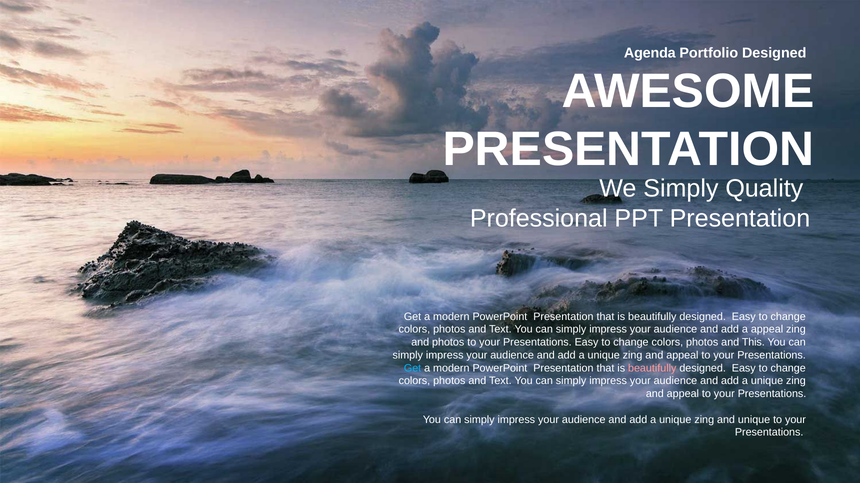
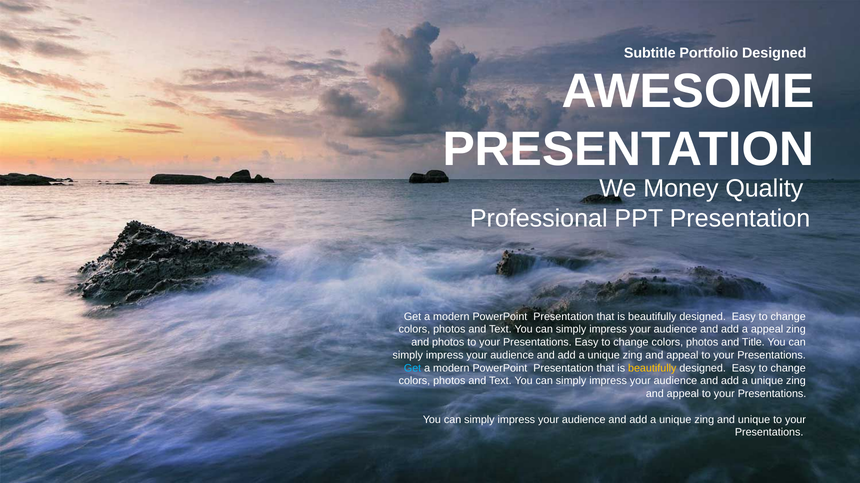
Agenda: Agenda -> Subtitle
We Simply: Simply -> Money
This: This -> Title
beautifully at (652, 369) colour: pink -> yellow
